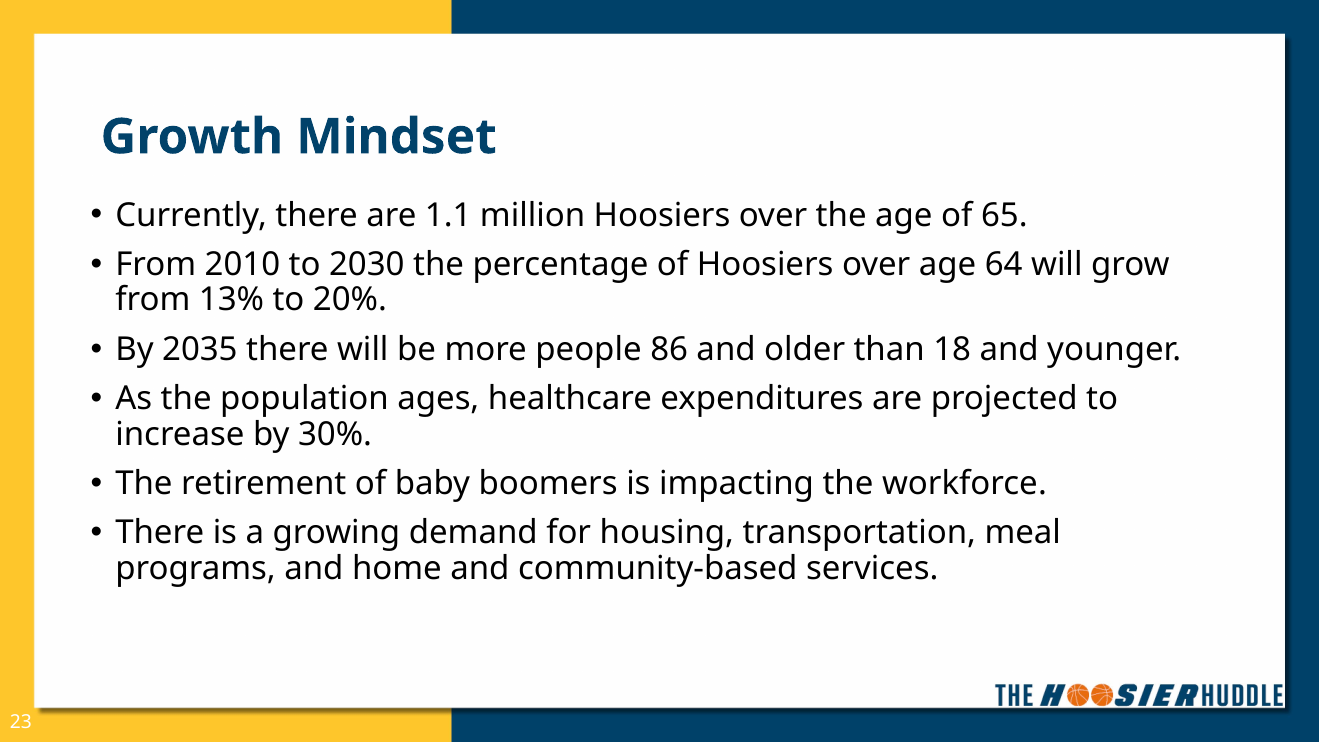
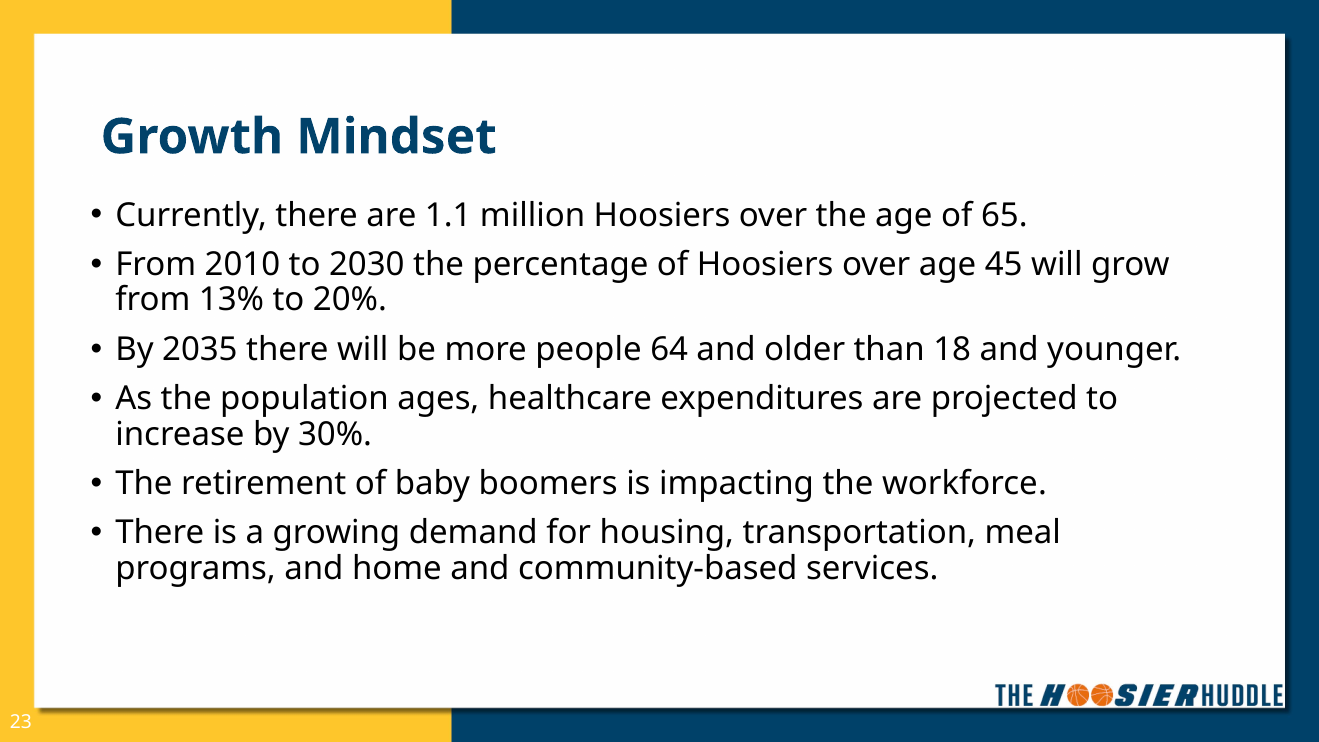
64: 64 -> 45
86: 86 -> 64
